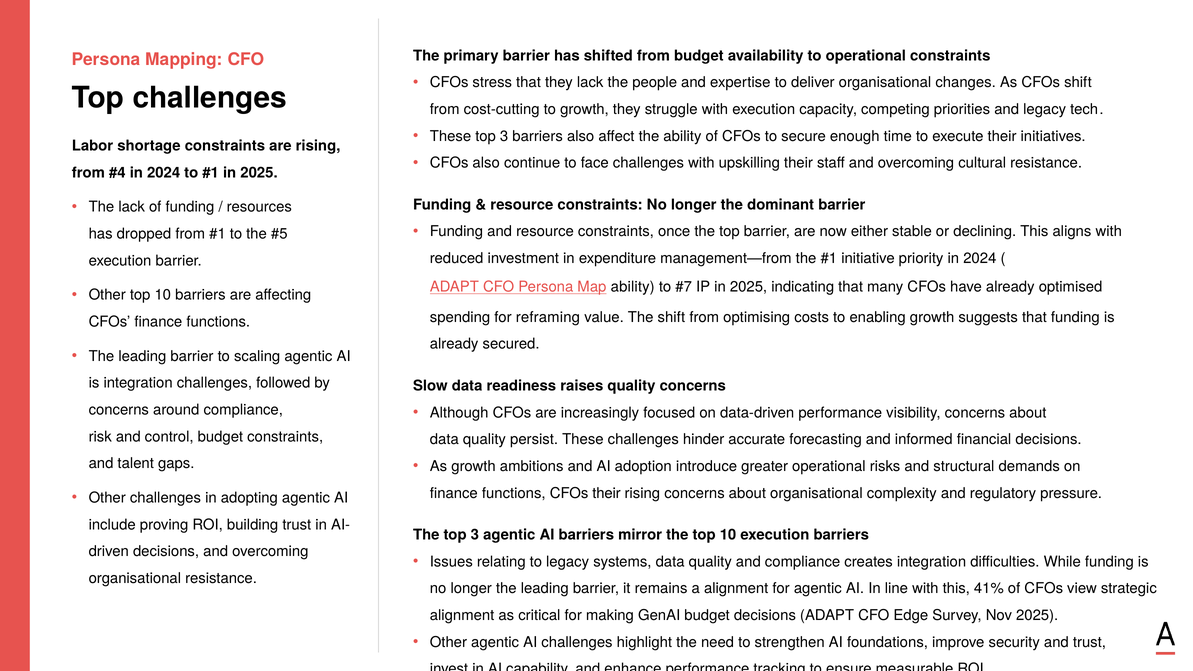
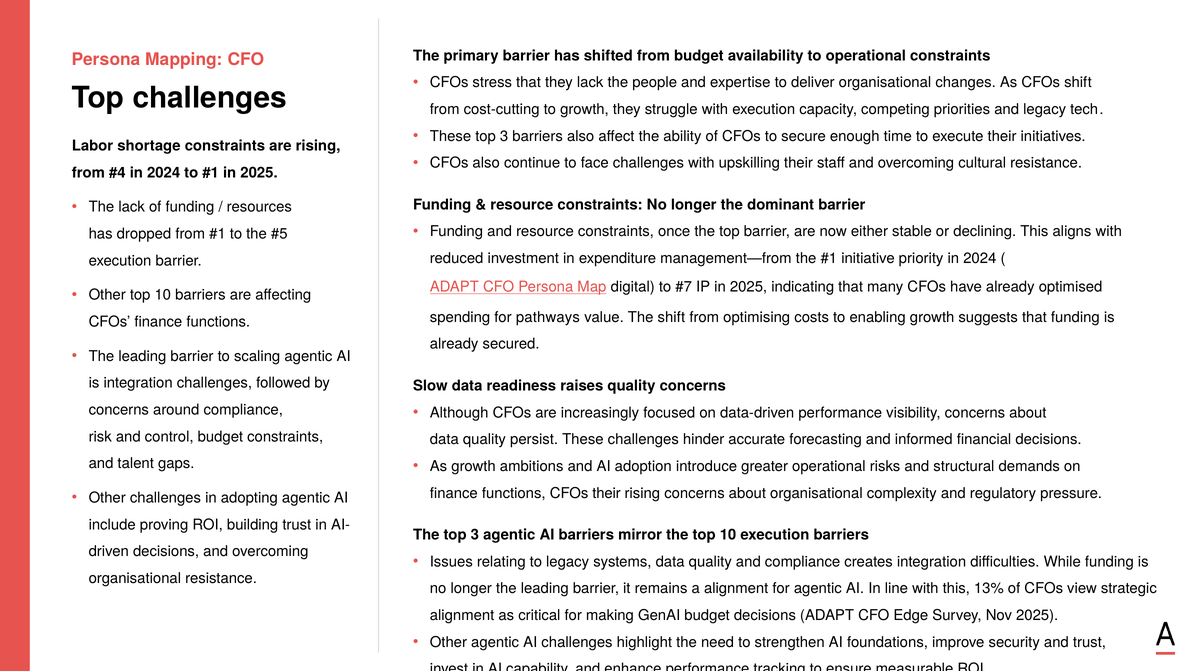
Map ability: ability -> digital
reframing: reframing -> pathways
41%: 41% -> 13%
